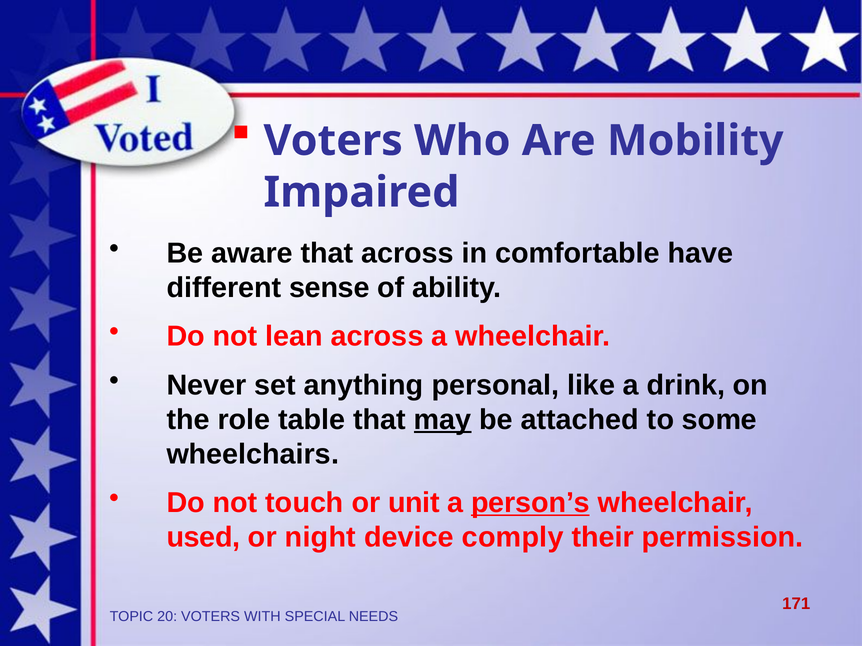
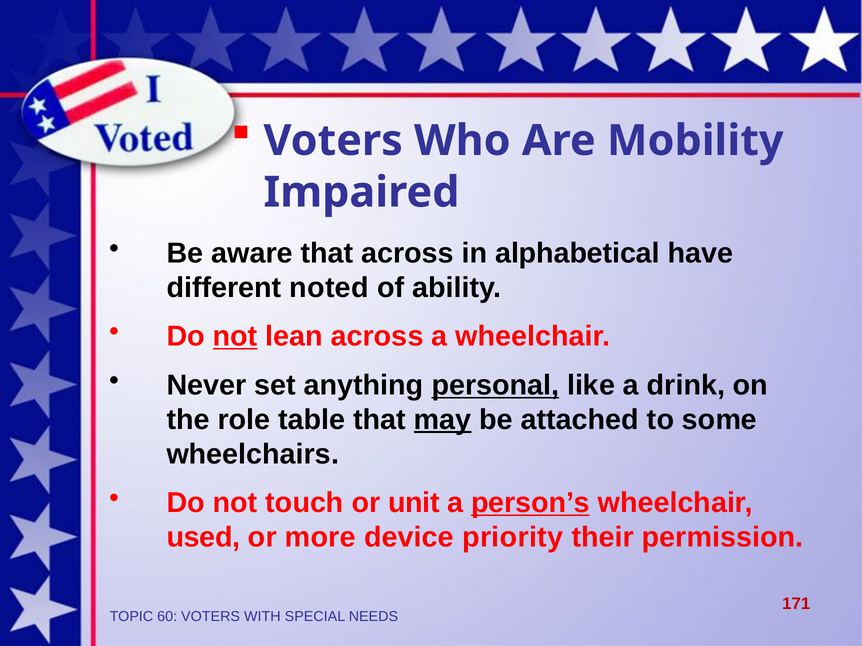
comfortable: comfortable -> alphabetical
sense: sense -> noted
not at (235, 337) underline: none -> present
personal underline: none -> present
night: night -> more
comply: comply -> priority
20: 20 -> 60
